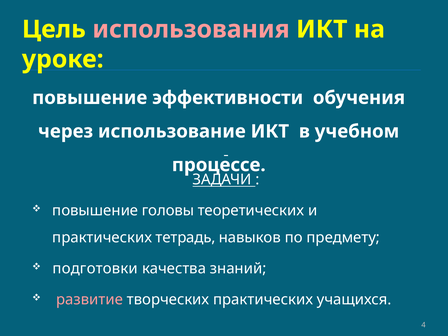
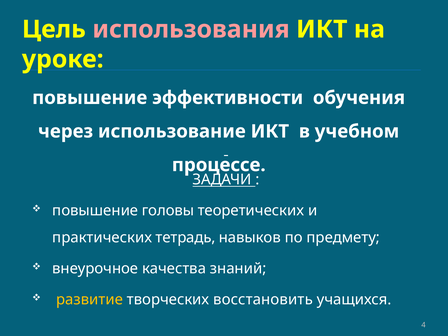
подготовки: подготовки -> внеурочное
развитие colour: pink -> yellow
творческих практических: практических -> восстановить
